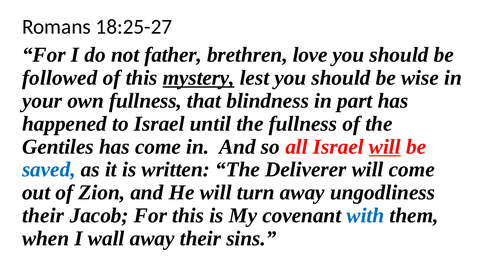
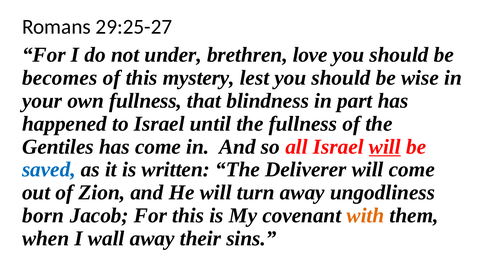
18:25-27: 18:25-27 -> 29:25-27
father: father -> under
followed: followed -> becomes
mystery underline: present -> none
their at (43, 215): their -> born
with colour: blue -> orange
